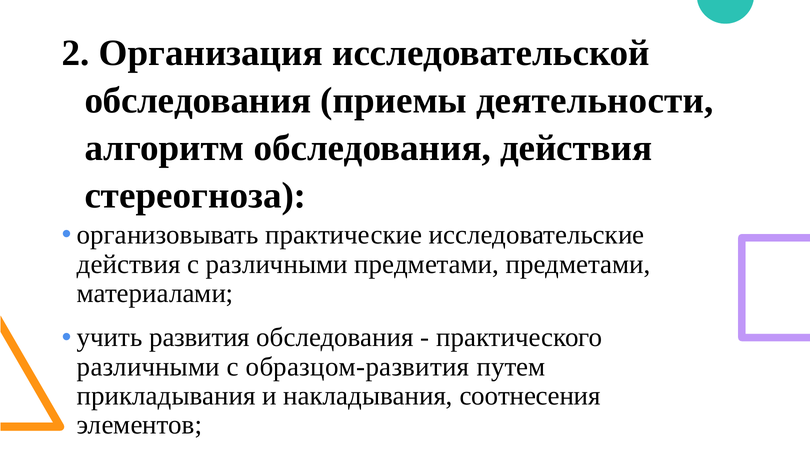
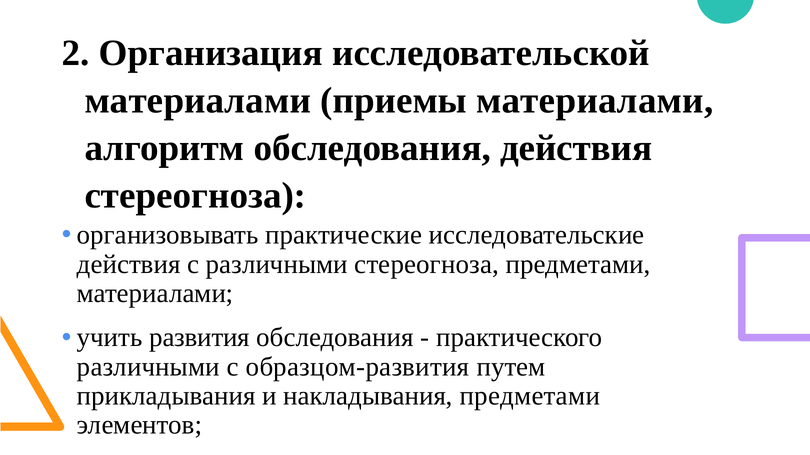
обследования at (198, 101): обследования -> материалами
приемы деятельности: деятельности -> материалами
различными предметами: предметами -> стереогноза
накладывания соотнесения: соотнесения -> предметами
